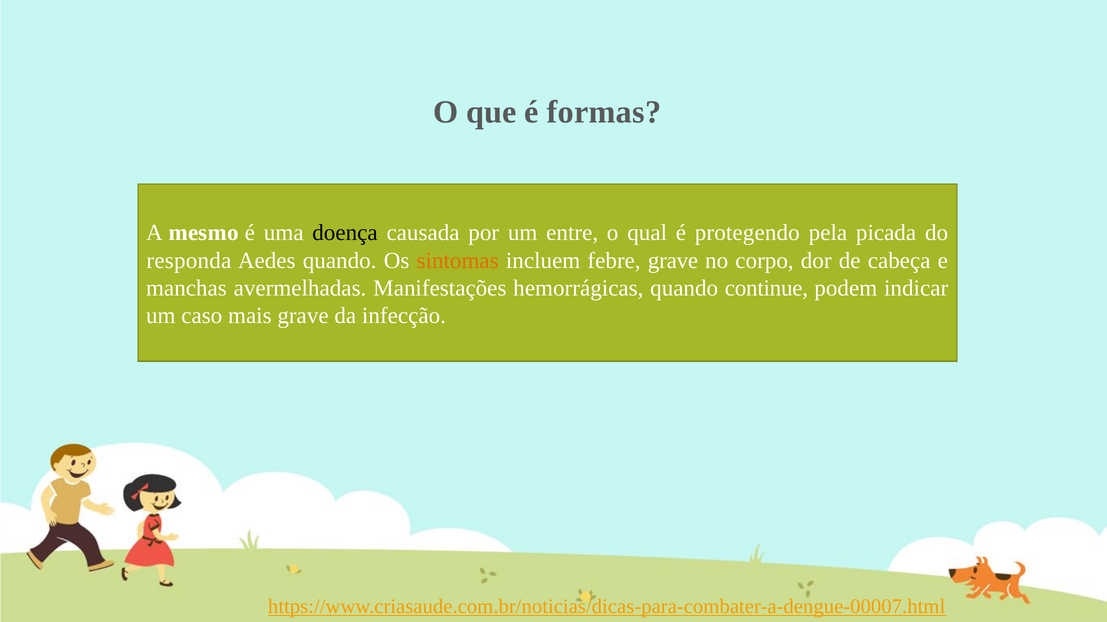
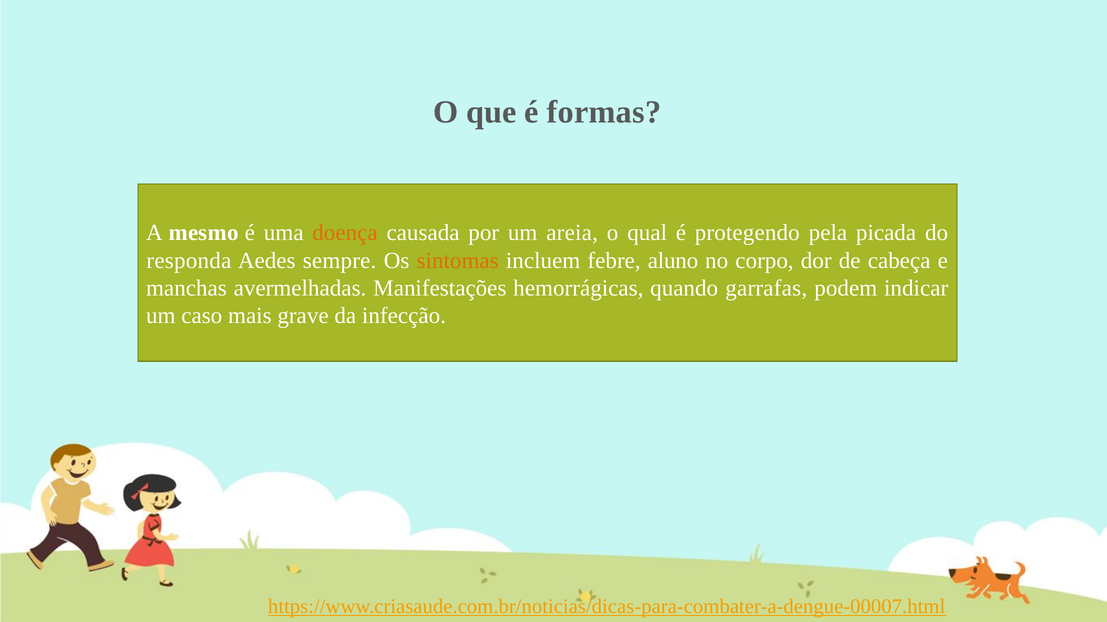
doença colour: black -> orange
entre: entre -> areia
Aedes quando: quando -> sempre
febre grave: grave -> aluno
continue: continue -> garrafas
